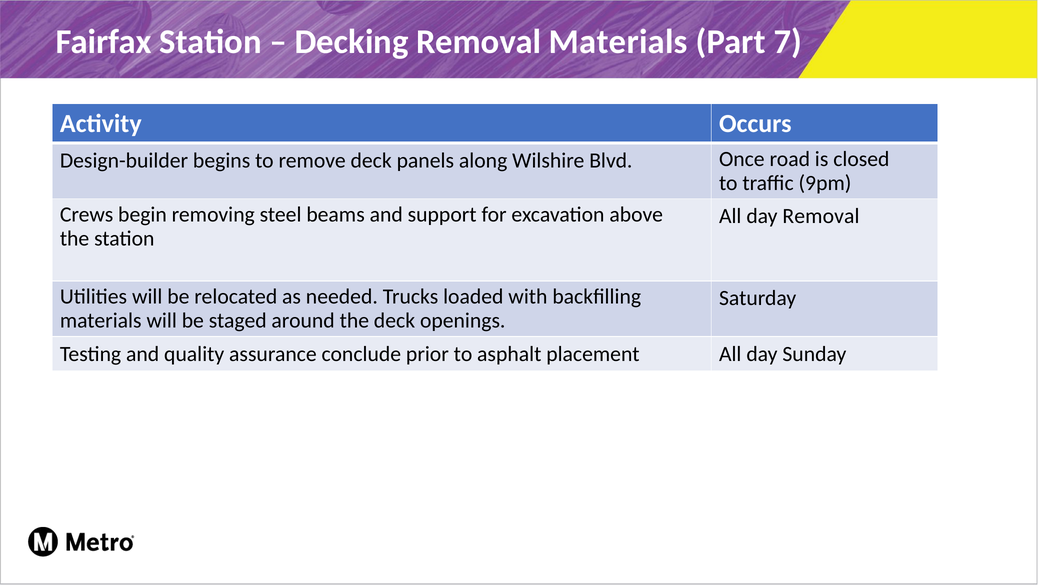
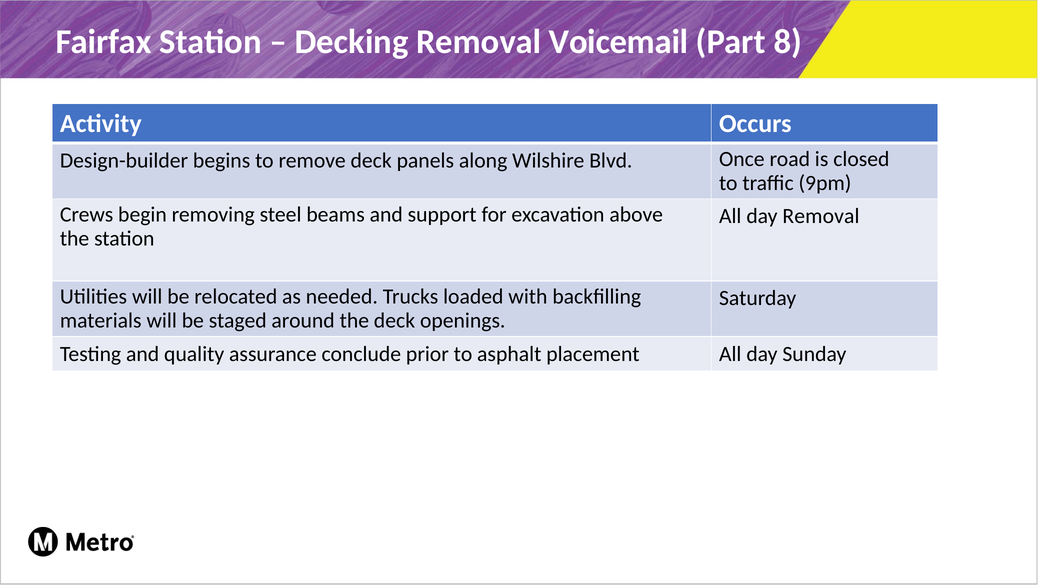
Removal Materials: Materials -> Voicemail
7: 7 -> 8
